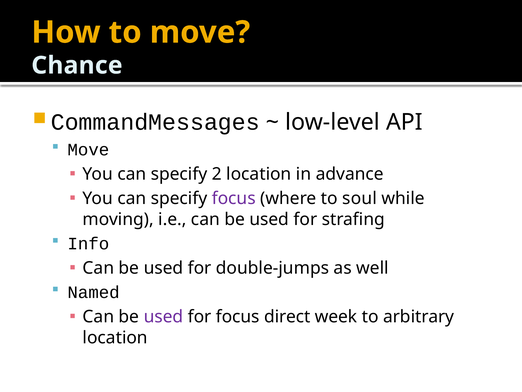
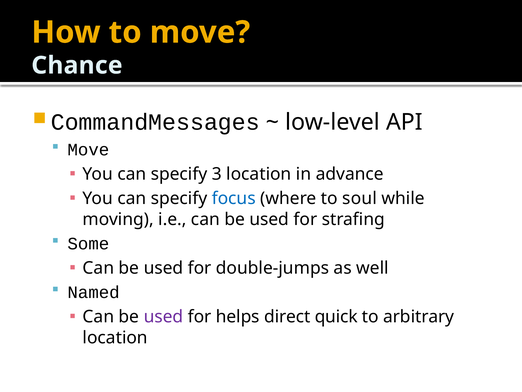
2: 2 -> 3
focus at (234, 198) colour: purple -> blue
Info: Info -> Some
for focus: focus -> helps
week: week -> quick
